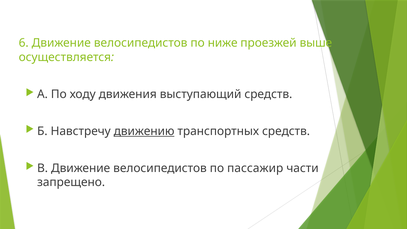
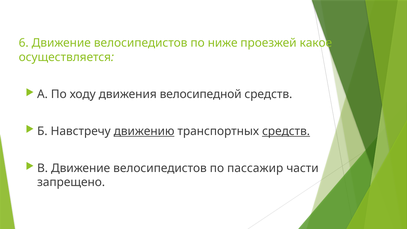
выше: выше -> какое
выступающий: выступающий -> велосипедной
средств at (286, 131) underline: none -> present
